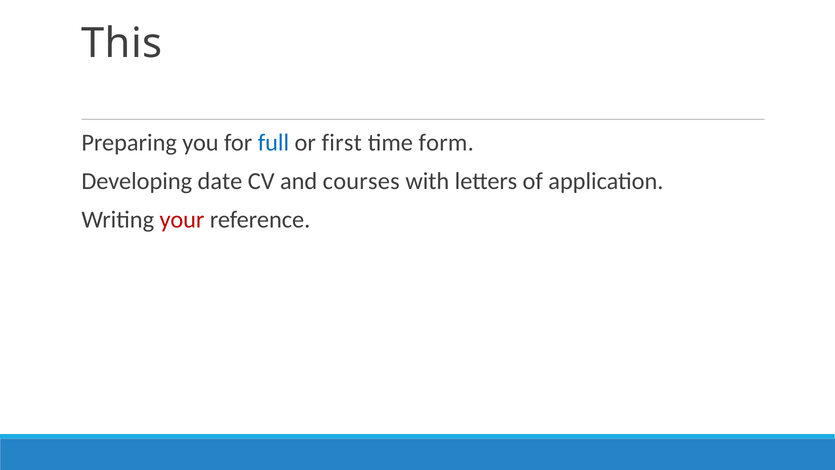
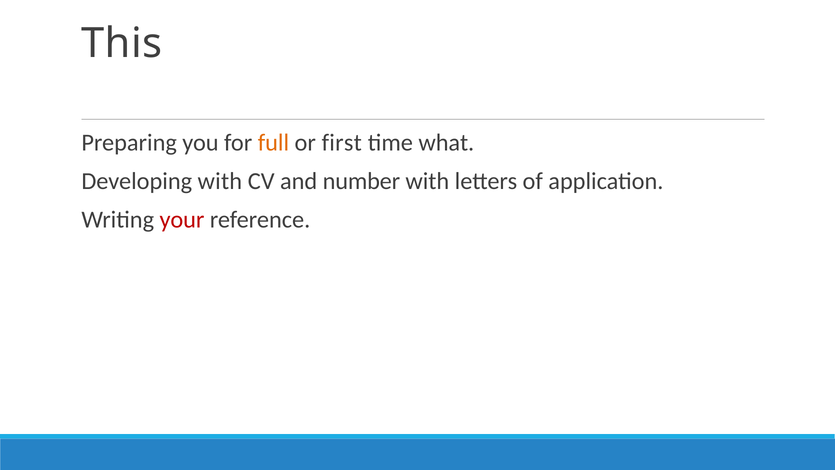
full colour: blue -> orange
form: form -> what
Developing date: date -> with
courses: courses -> number
